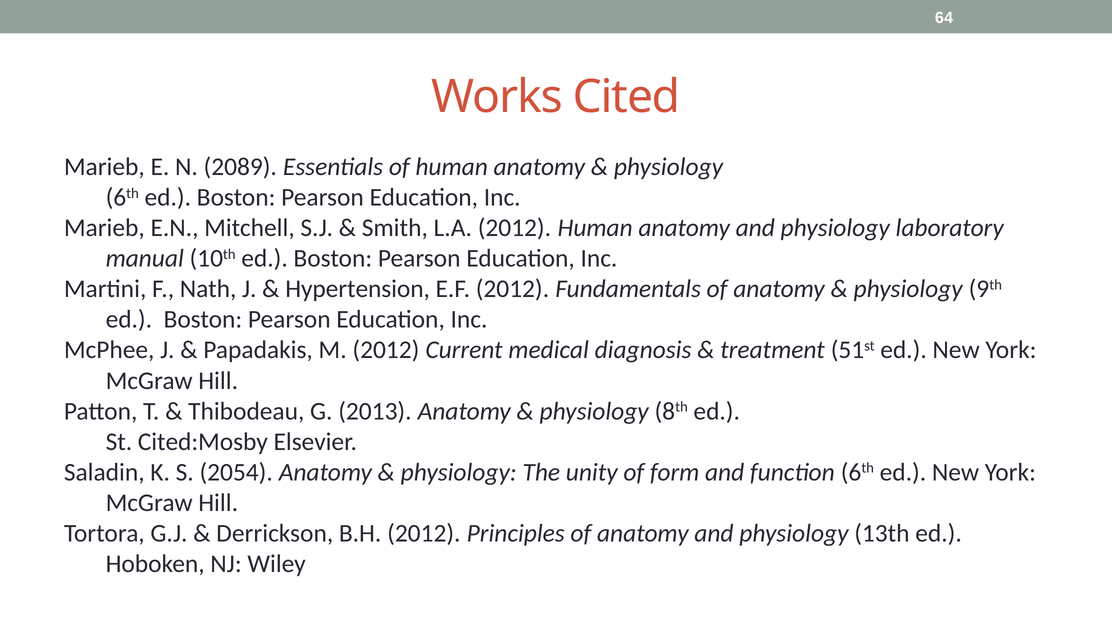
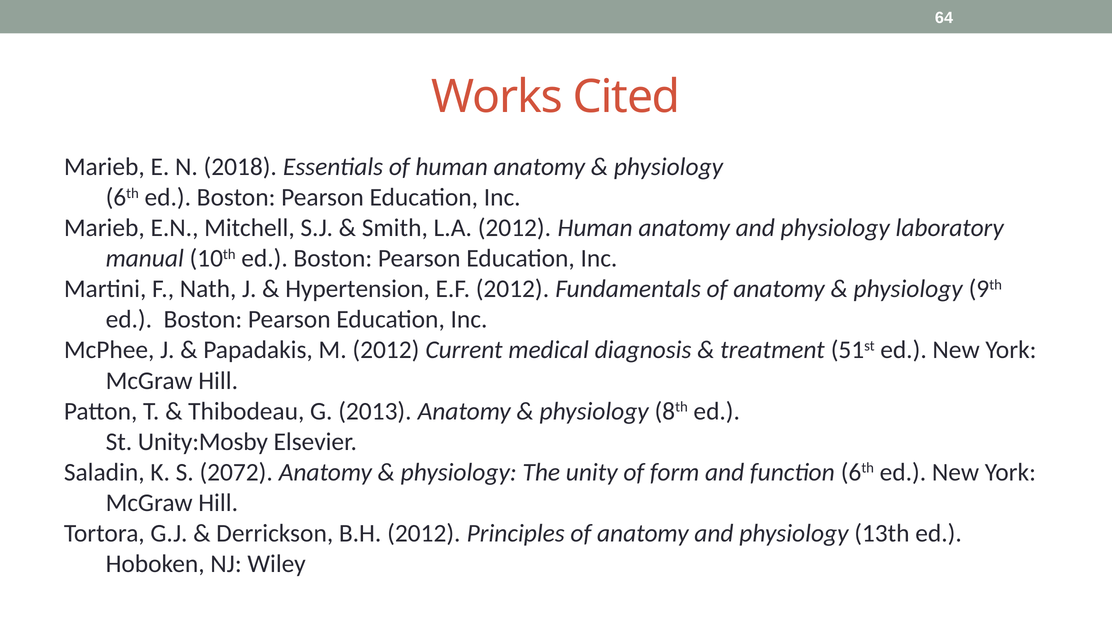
2089: 2089 -> 2018
Cited:Mosby: Cited:Mosby -> Unity:Mosby
2054: 2054 -> 2072
